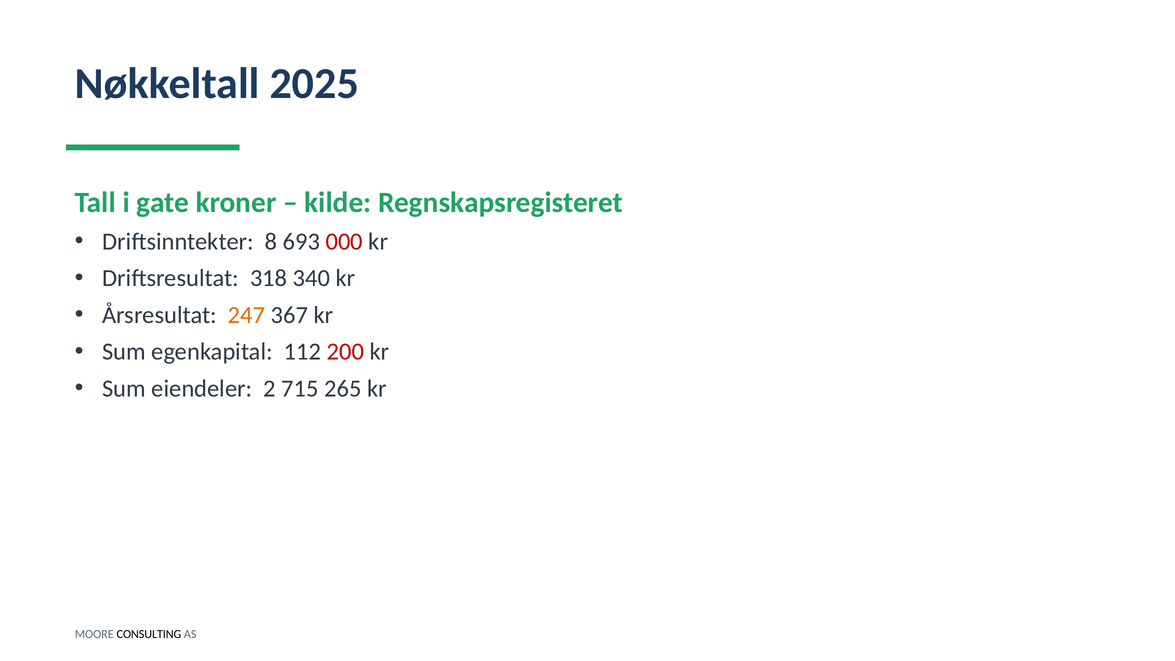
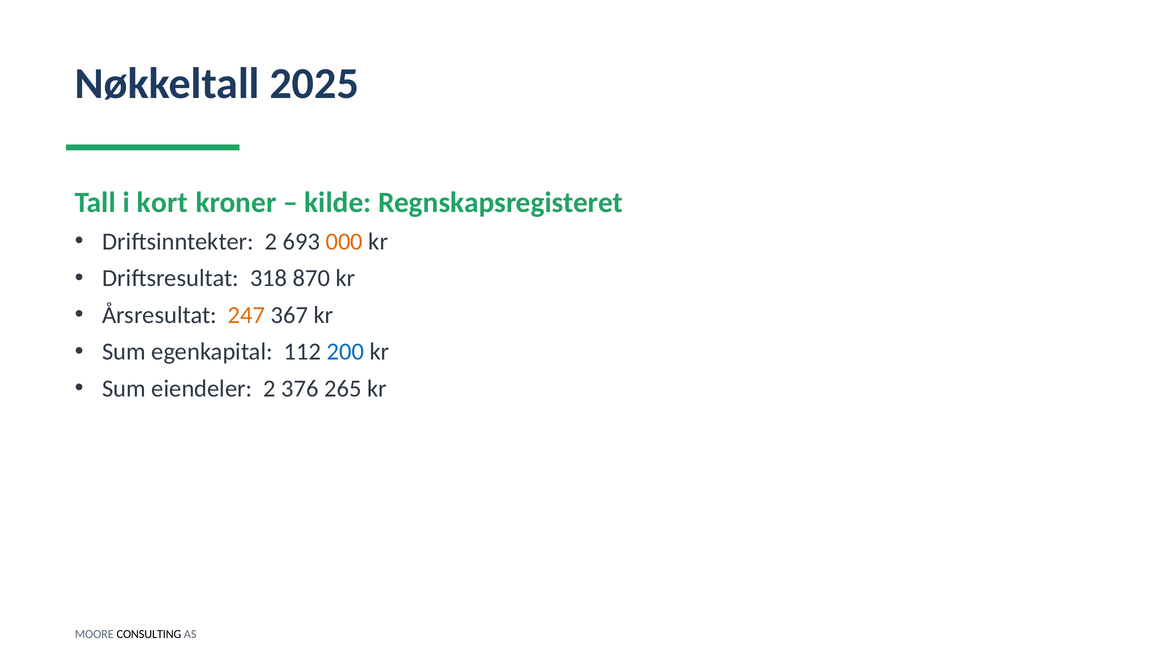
gate: gate -> kort
Driftsinntekter 8: 8 -> 2
000 colour: red -> orange
340: 340 -> 870
200 colour: red -> blue
715: 715 -> 376
